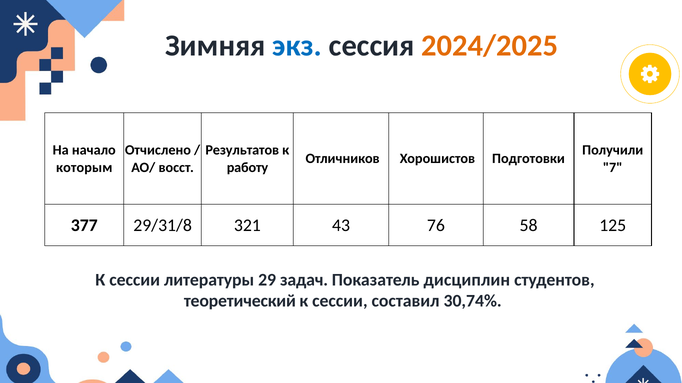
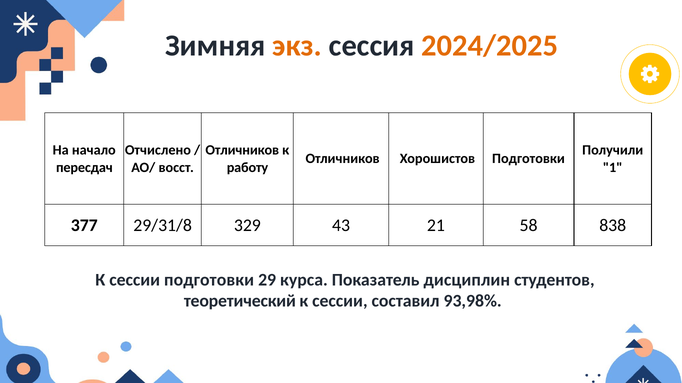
экз colour: blue -> orange
Результатов at (242, 150): Результатов -> Отличников
которым: которым -> пересдач
7: 7 -> 1
321: 321 -> 329
76: 76 -> 21
125: 125 -> 838
сессии литературы: литературы -> подготовки
задач: задач -> курса
30,74%: 30,74% -> 93,98%
